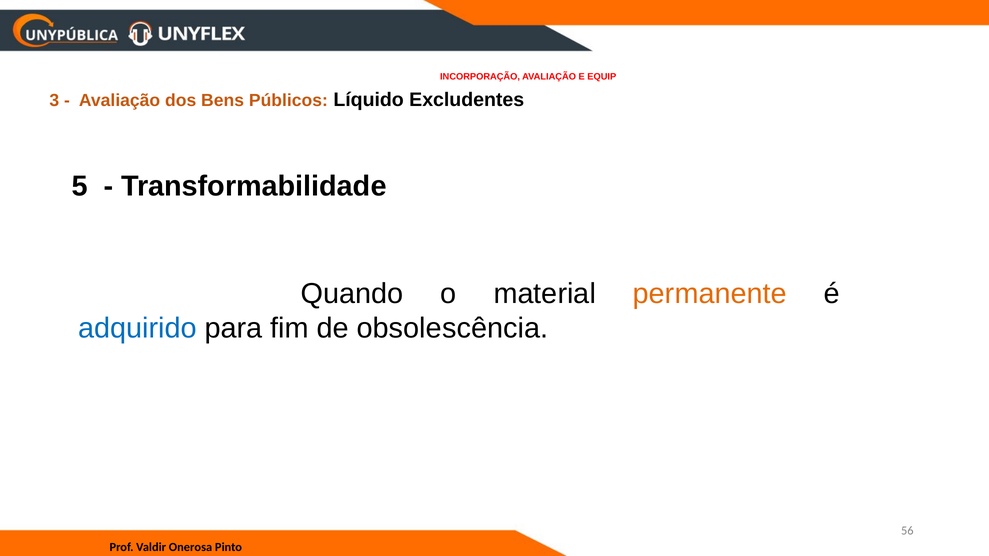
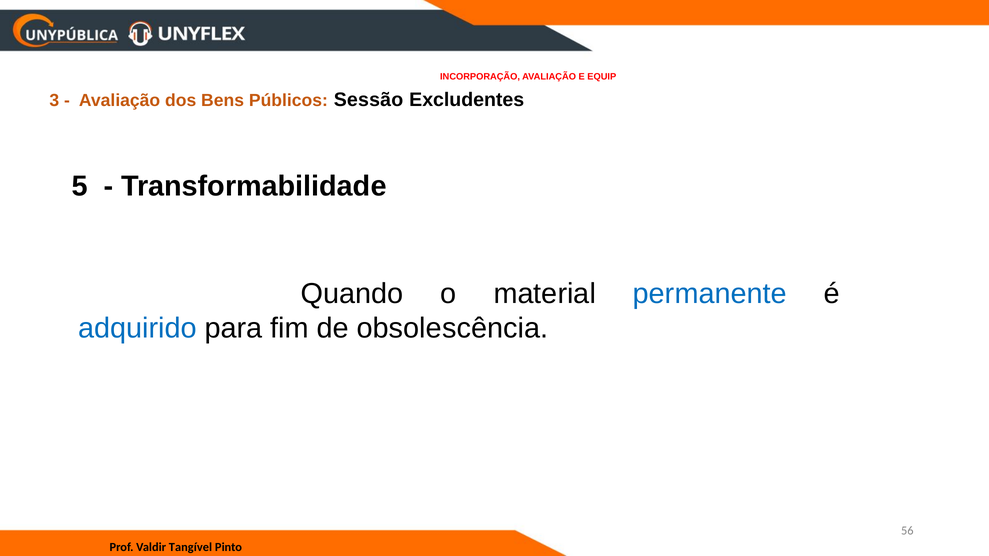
Líquido: Líquido -> Sessão
permanente colour: orange -> blue
Onerosa: Onerosa -> Tangível
